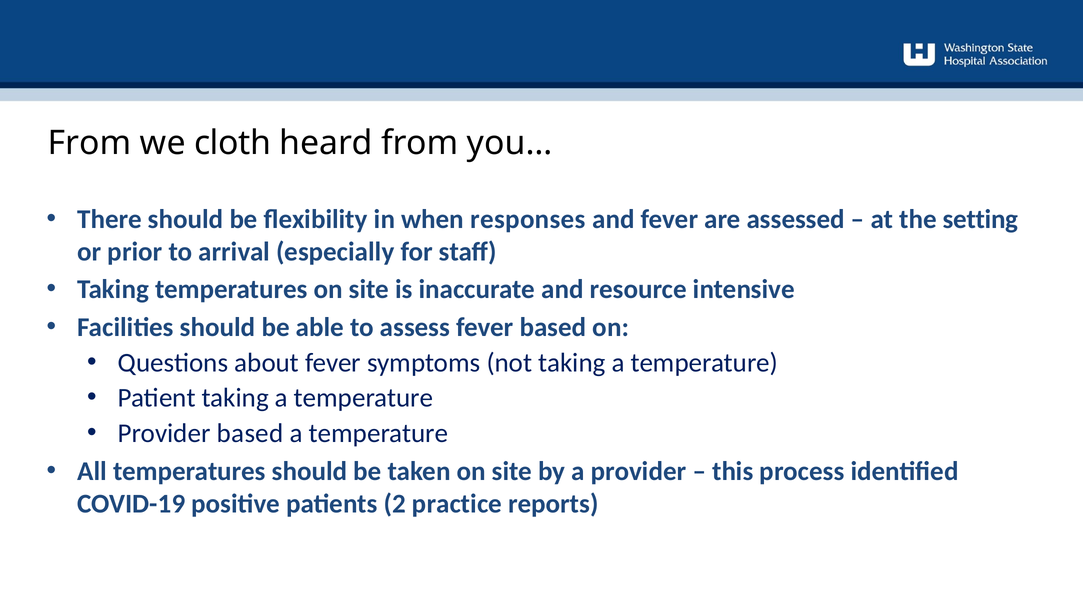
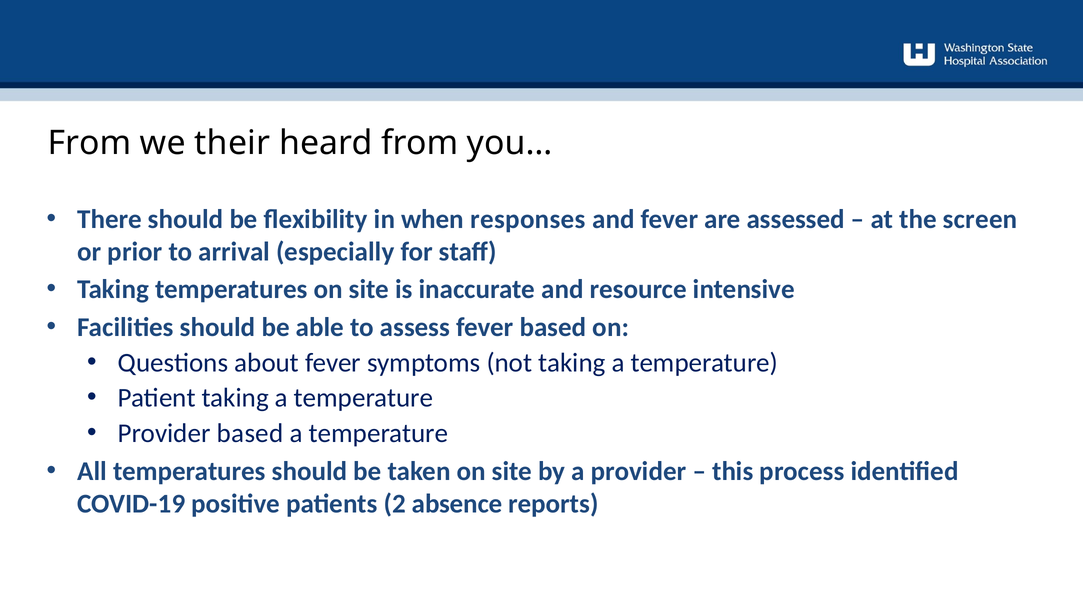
cloth: cloth -> their
setting: setting -> screen
practice: practice -> absence
